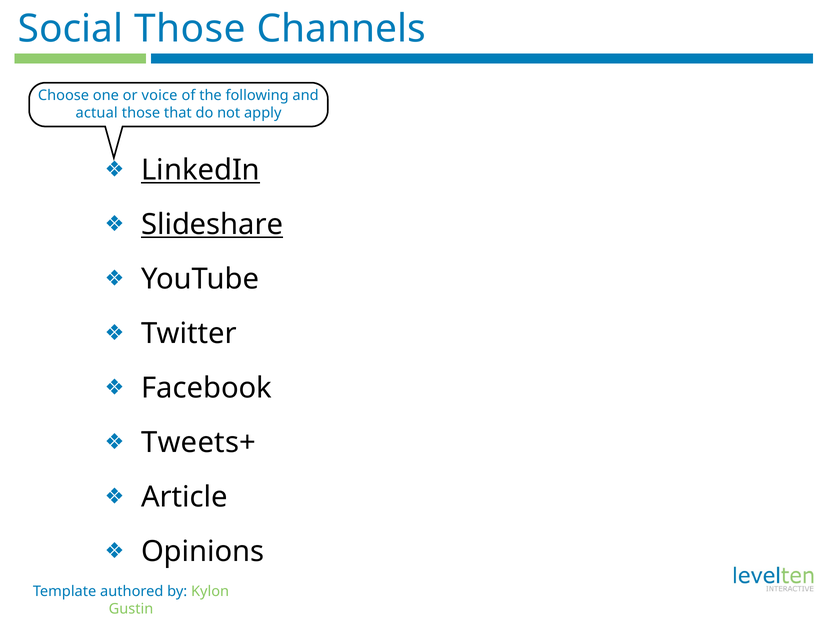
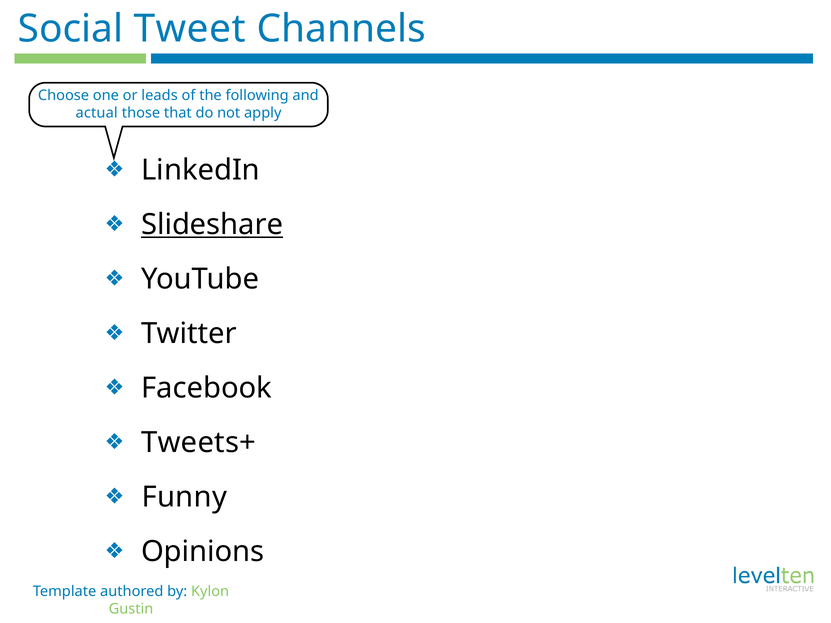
Social Those: Those -> Tweet
voice: voice -> leads
LinkedIn underline: present -> none
Article: Article -> Funny
